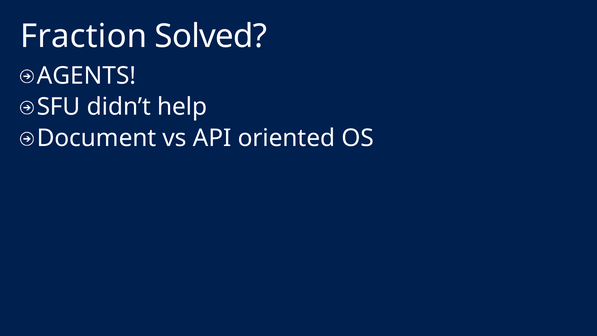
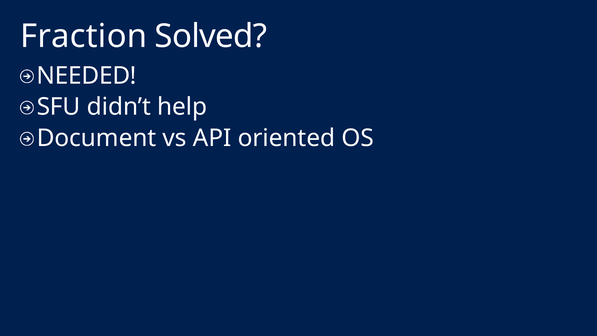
AGENTS: AGENTS -> NEEDED
